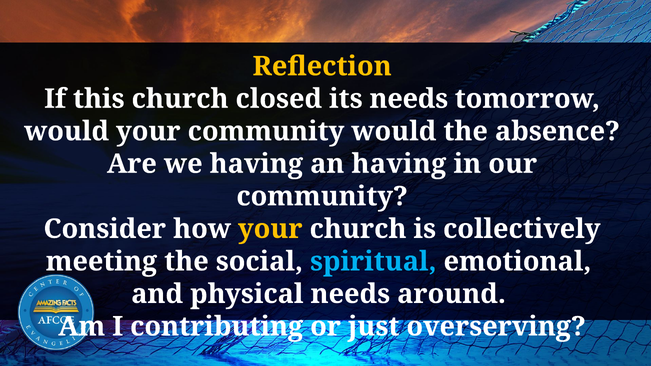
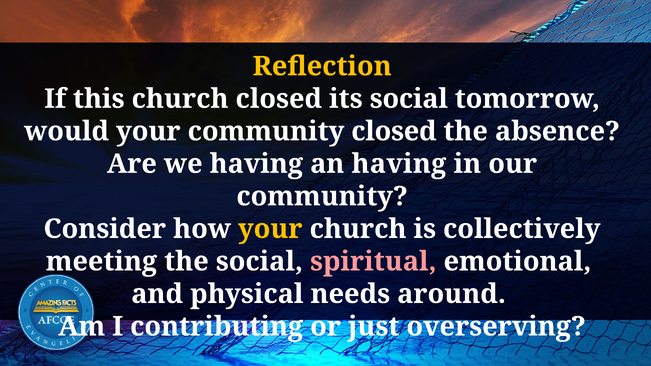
its needs: needs -> social
community would: would -> closed
spiritual colour: light blue -> pink
